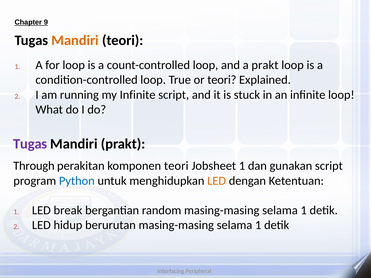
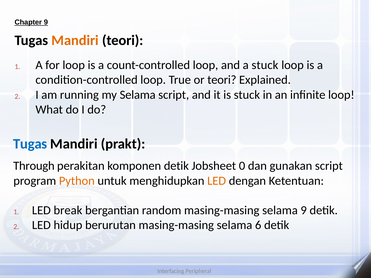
a prakt: prakt -> stuck
my Infinite: Infinite -> Selama
Tugas at (30, 144) colour: purple -> blue
komponen teori: teori -> detik
Jobsheet 1: 1 -> 0
Python colour: blue -> orange
random masing-masing selama 1: 1 -> 9
berurutan masing-masing selama 1: 1 -> 6
